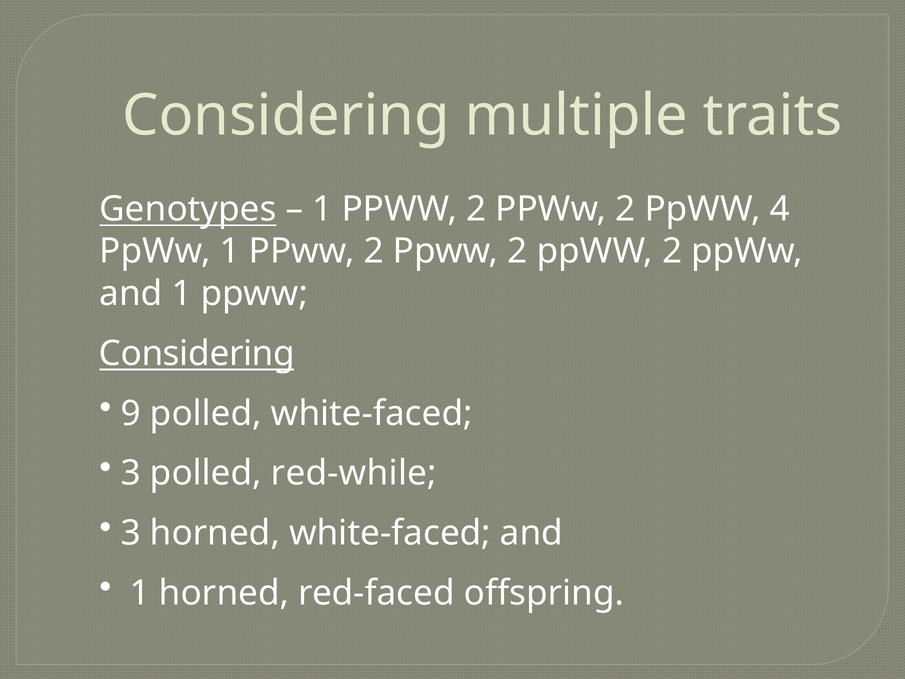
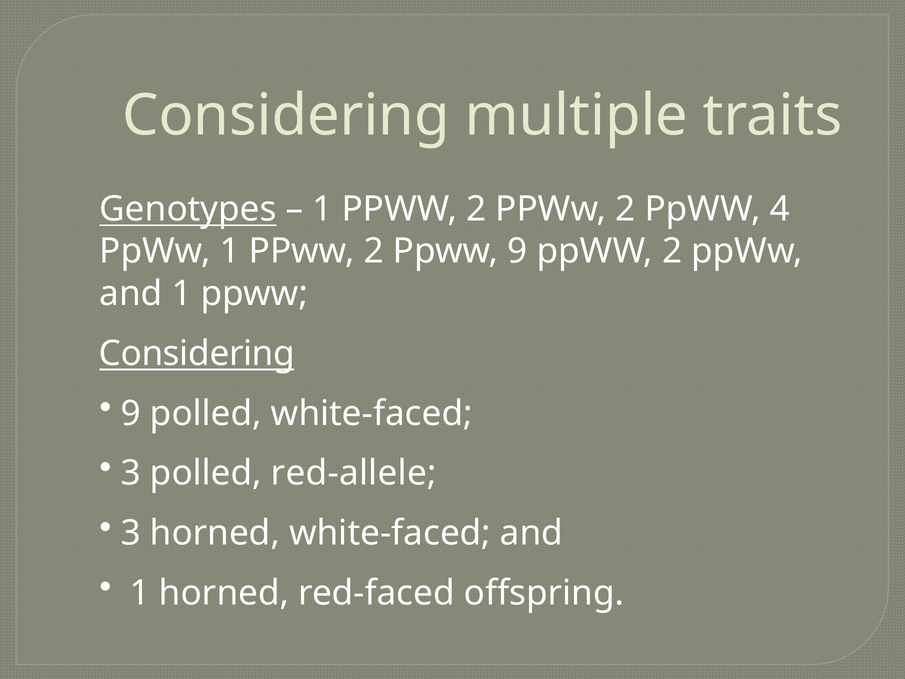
2 at (517, 251): 2 -> 9
red-while: red-while -> red-allele
